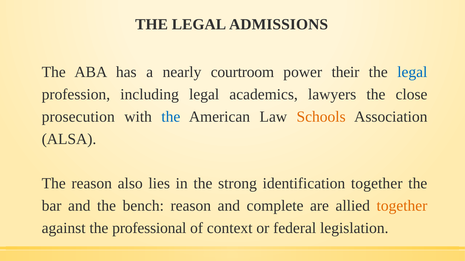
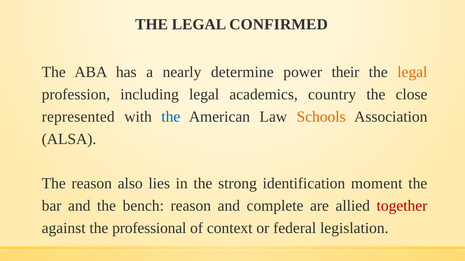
ADMISSIONS: ADMISSIONS -> CONFIRMED
courtroom: courtroom -> determine
legal at (412, 72) colour: blue -> orange
lawyers: lawyers -> country
prosecution: prosecution -> represented
identification together: together -> moment
together at (402, 206) colour: orange -> red
